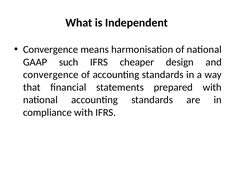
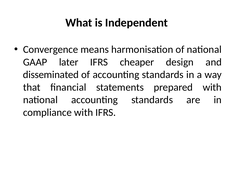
such: such -> later
convergence at (51, 75): convergence -> disseminated
